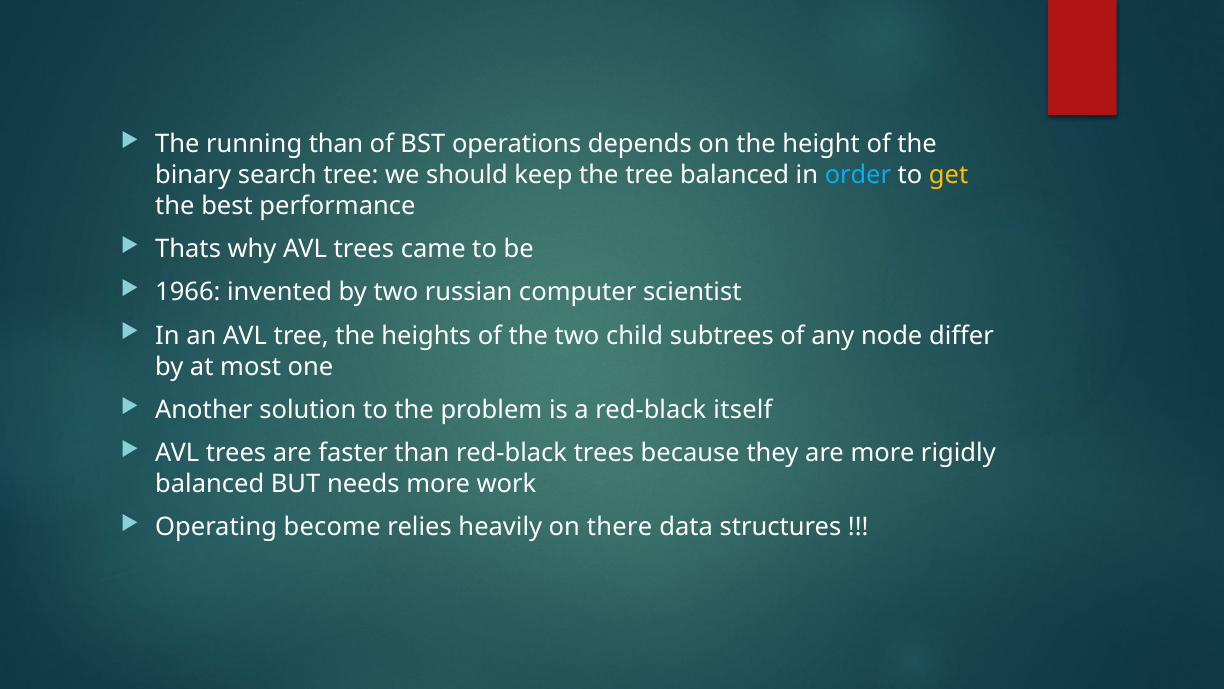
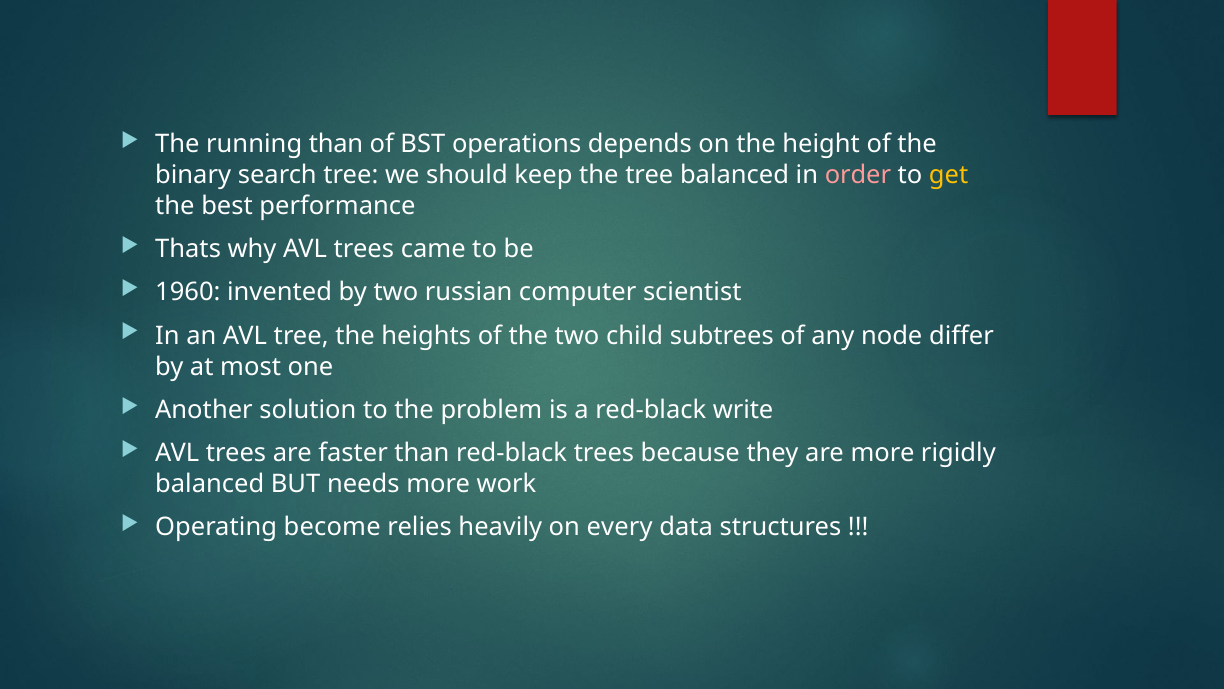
order colour: light blue -> pink
1966: 1966 -> 1960
itself: itself -> write
there: there -> every
